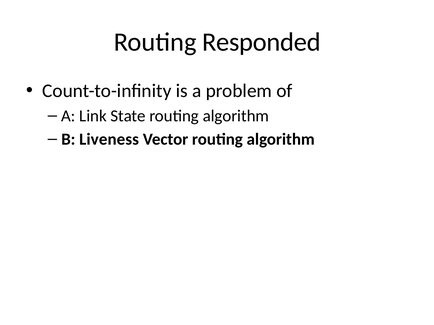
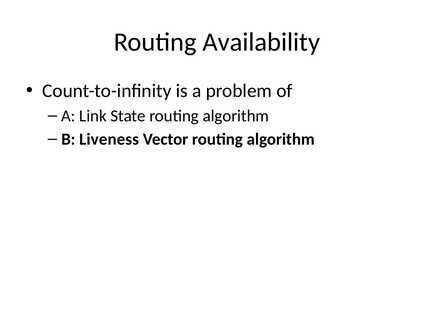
Responded: Responded -> Availability
